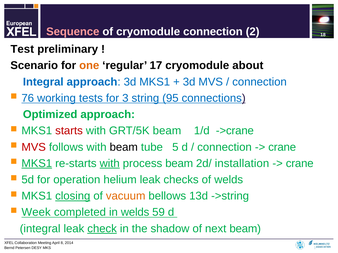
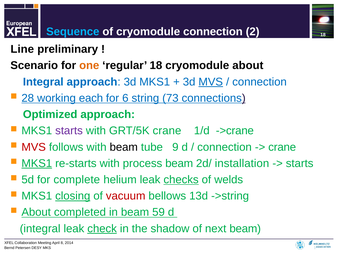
Sequence colour: pink -> light blue
Test: Test -> Line
regular 17: 17 -> 18
MVS at (211, 82) underline: none -> present
76: 76 -> 28
tests: tests -> each
3: 3 -> 6
95: 95 -> 73
starts at (69, 131) colour: red -> purple
GRT/5K beam: beam -> crane
5: 5 -> 9
with at (110, 164) underline: present -> none
crane at (300, 164): crane -> starts
operation: operation -> complete
checks underline: none -> present
vacuum colour: orange -> red
Week at (36, 213): Week -> About
in welds: welds -> beam
